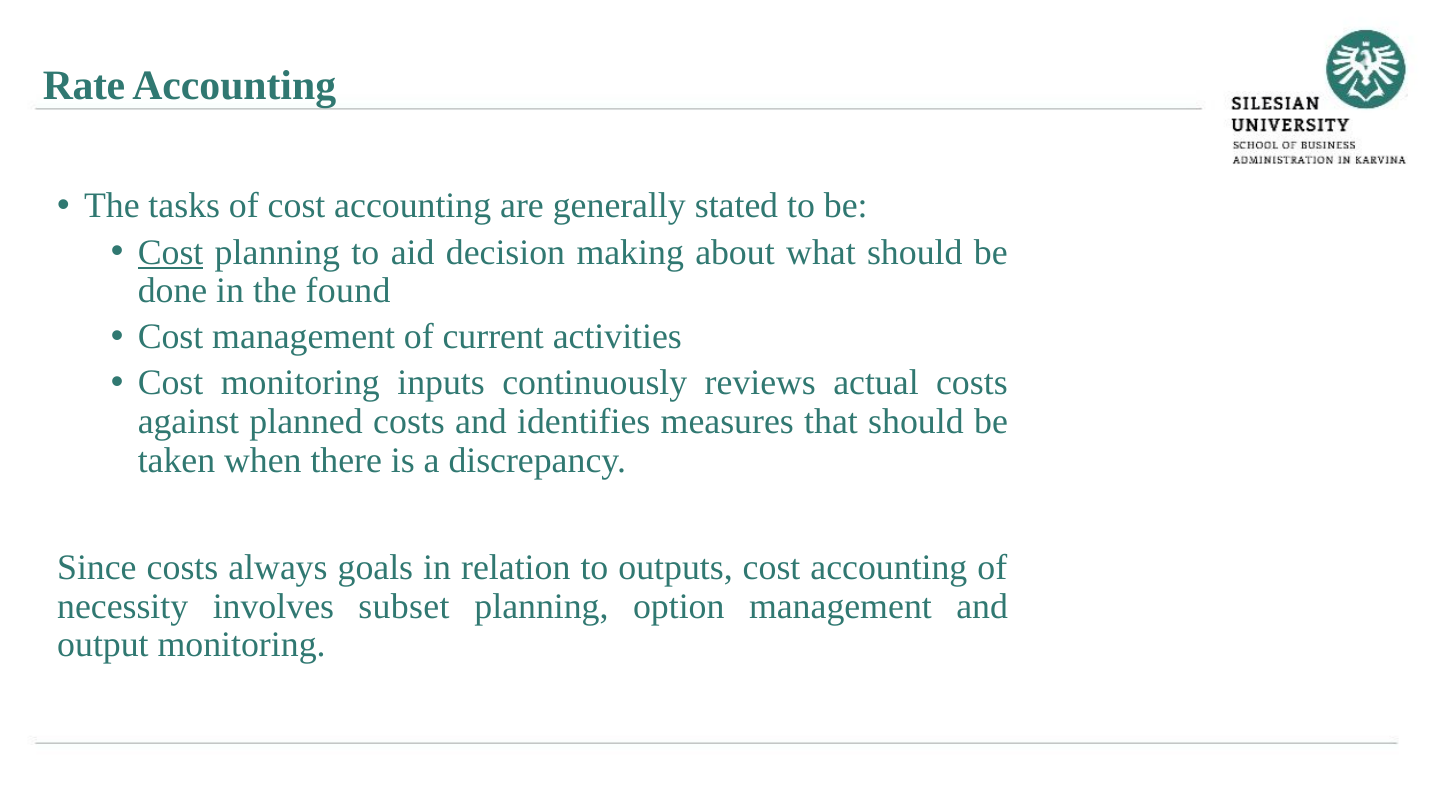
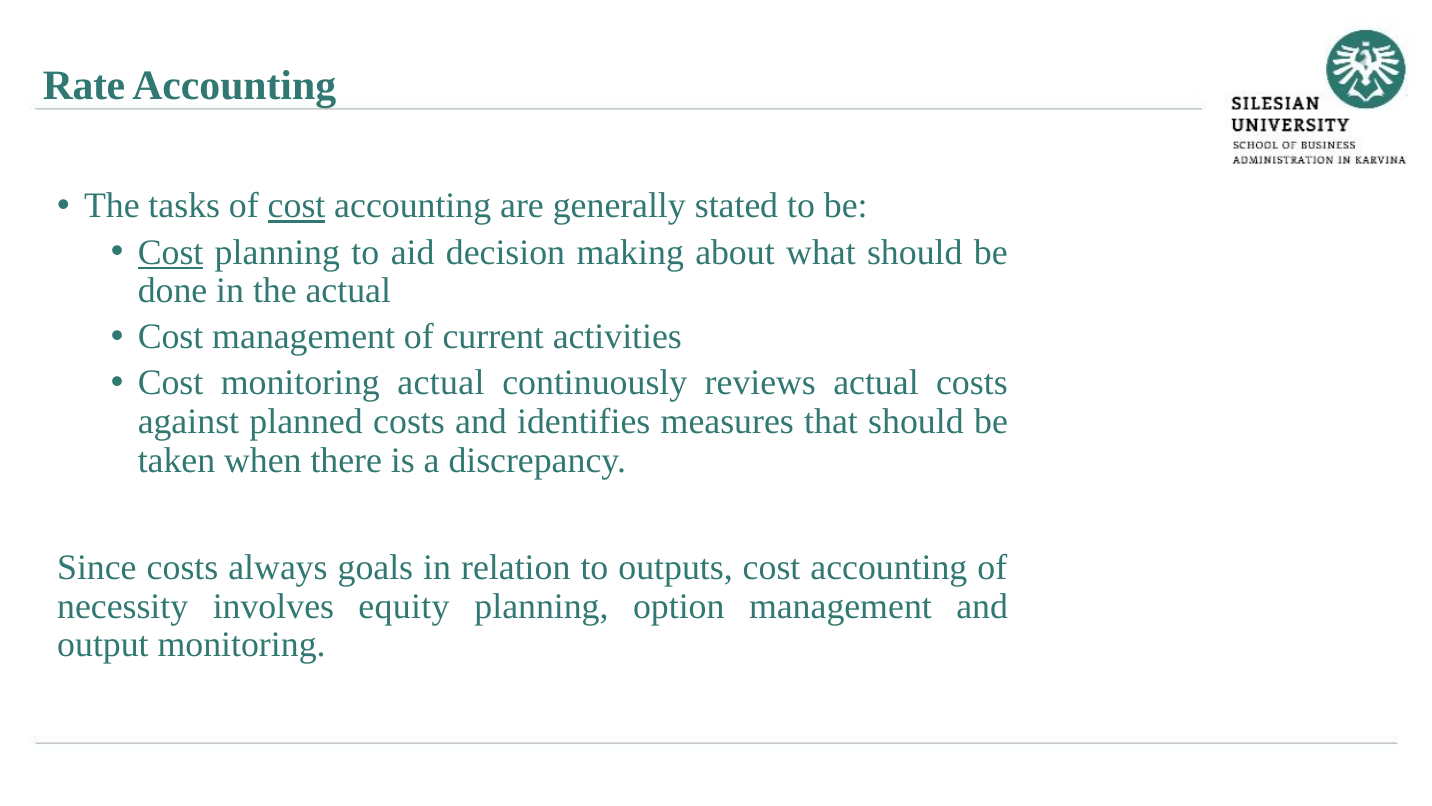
cost at (297, 206) underline: none -> present
the found: found -> actual
monitoring inputs: inputs -> actual
subset: subset -> equity
